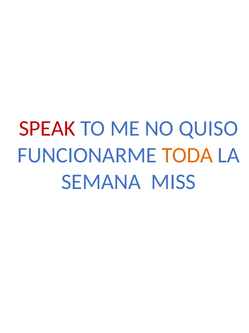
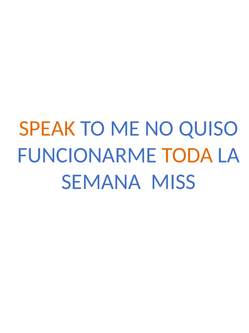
SPEAK colour: red -> orange
